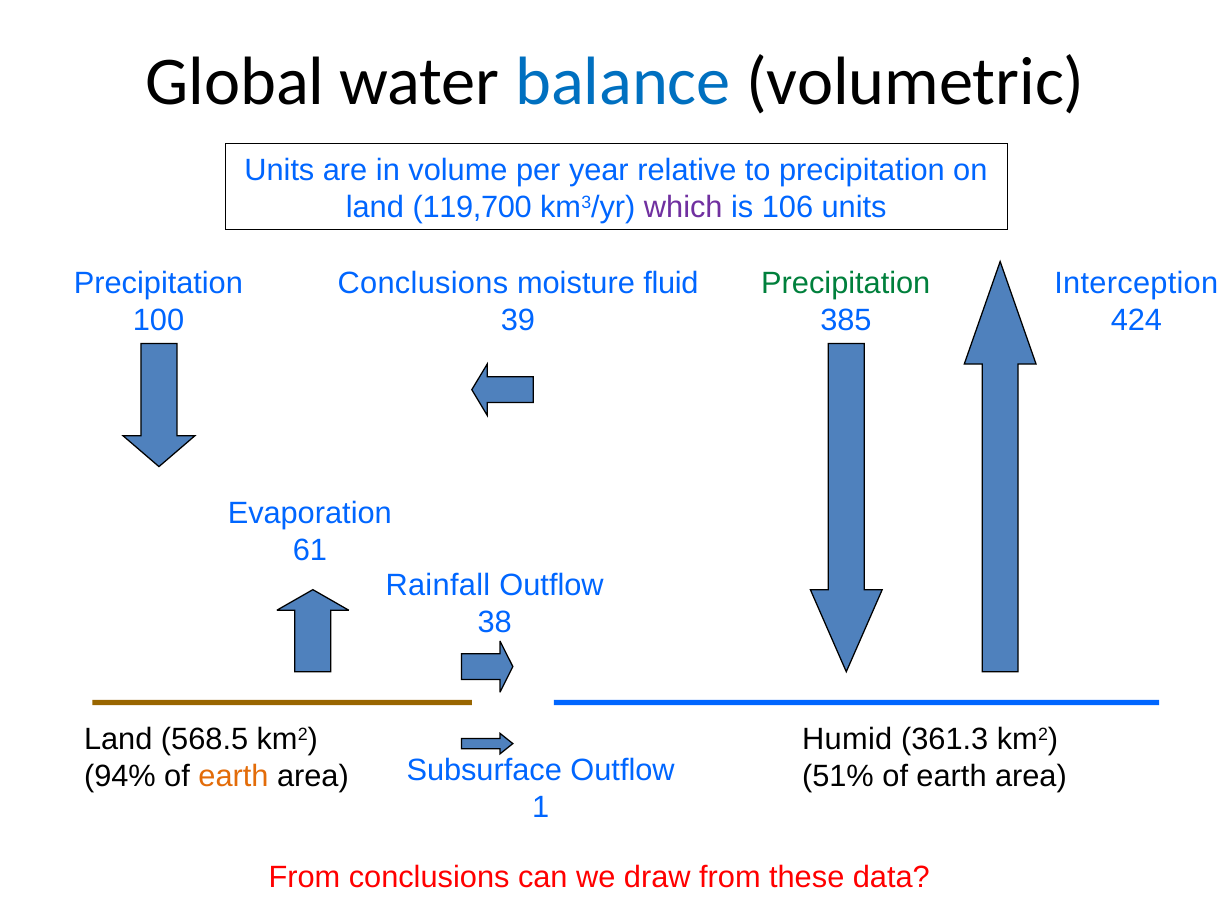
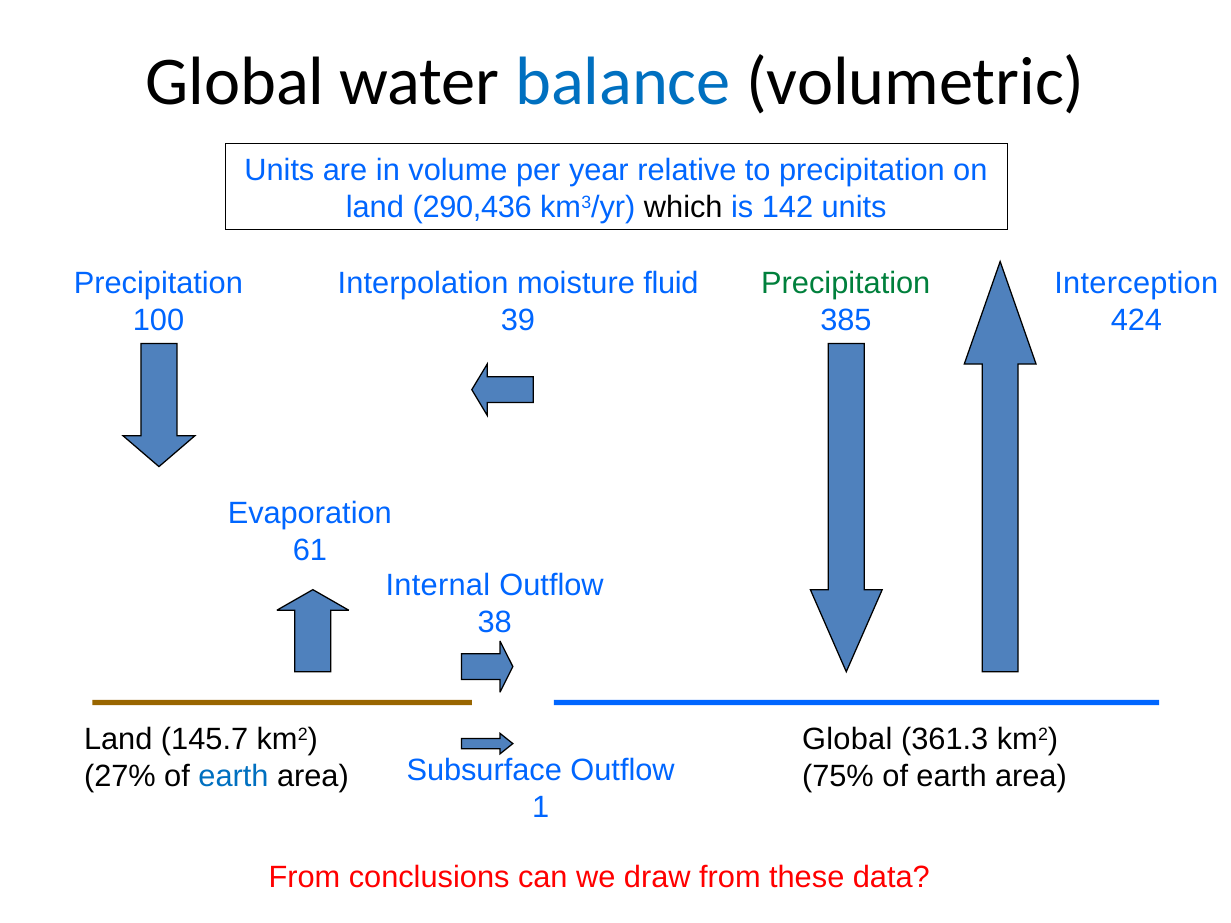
119,700: 119,700 -> 290,436
which colour: purple -> black
106: 106 -> 142
Conclusions at (423, 283): Conclusions -> Interpolation
Rainfall: Rainfall -> Internal
568.5: 568.5 -> 145.7
Humid at (847, 740): Humid -> Global
94%: 94% -> 27%
earth at (234, 777) colour: orange -> blue
51%: 51% -> 75%
